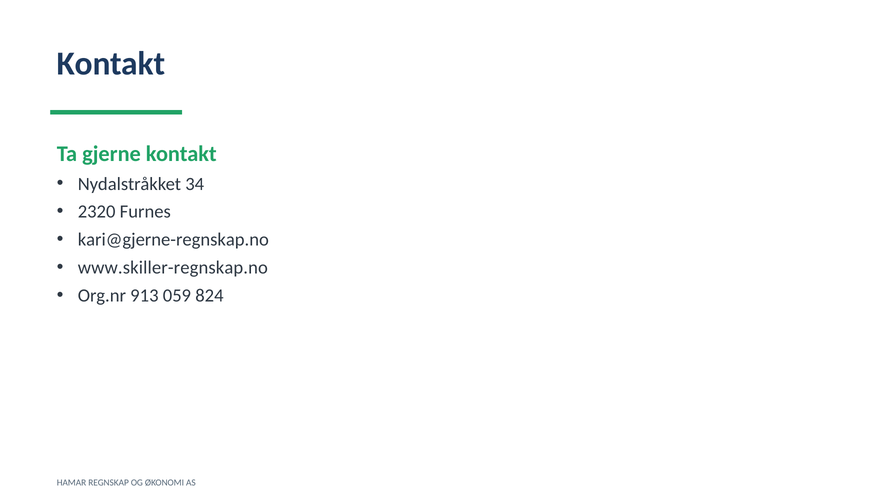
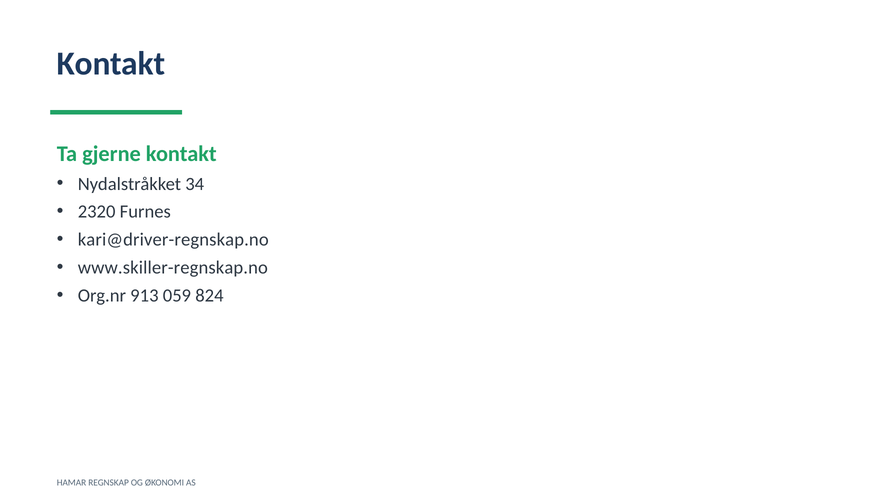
kari@gjerne-regnskap.no: kari@gjerne-regnskap.no -> kari@driver-regnskap.no
